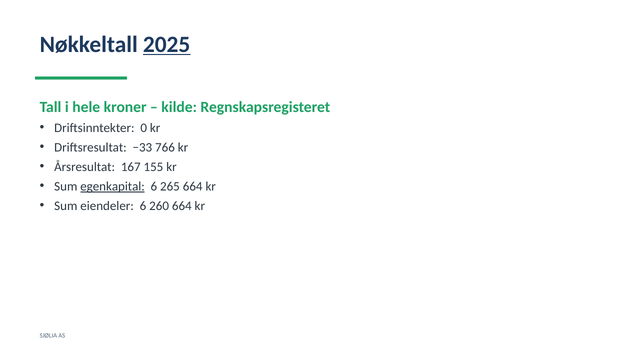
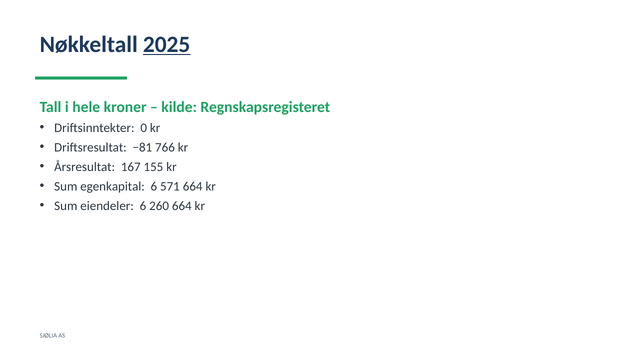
−33: −33 -> −81
egenkapital underline: present -> none
265: 265 -> 571
